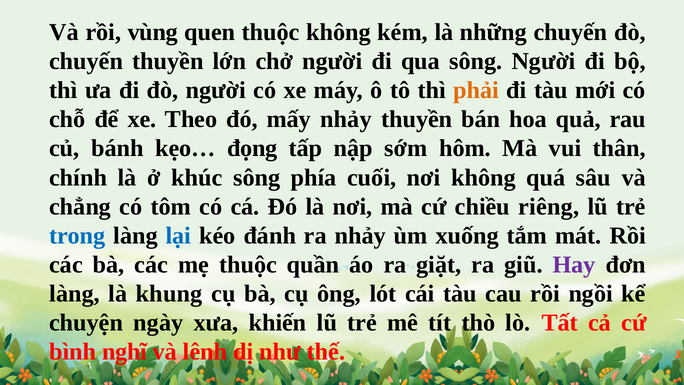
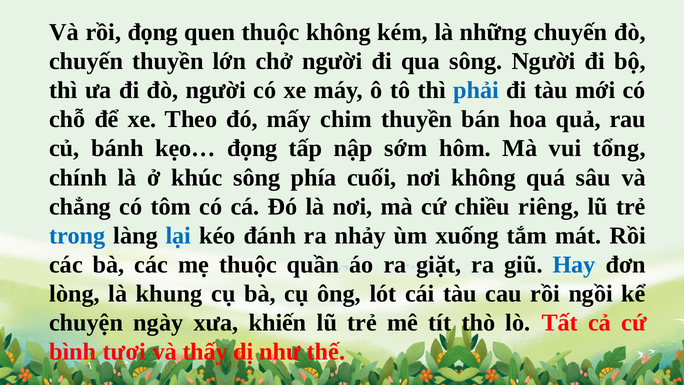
rồi vùng: vùng -> đọng
phải colour: orange -> blue
mấy nhảy: nhảy -> chim
thân: thân -> tổng
Hay colour: purple -> blue
làng at (75, 294): làng -> lòng
nghĩ: nghĩ -> tươi
lênh: lênh -> thấy
